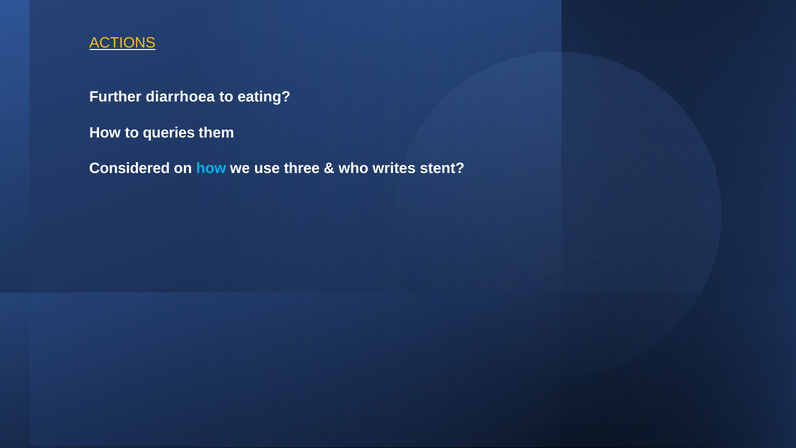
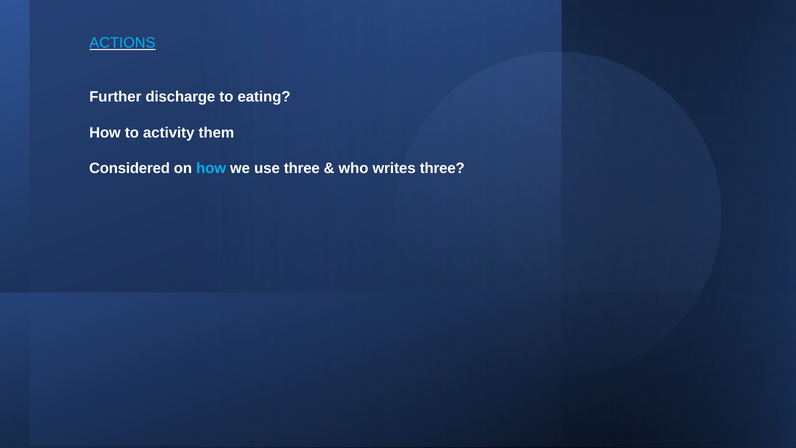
ACTIONS colour: yellow -> light blue
diarrhoea: diarrhoea -> discharge
queries: queries -> activity
writes stent: stent -> three
